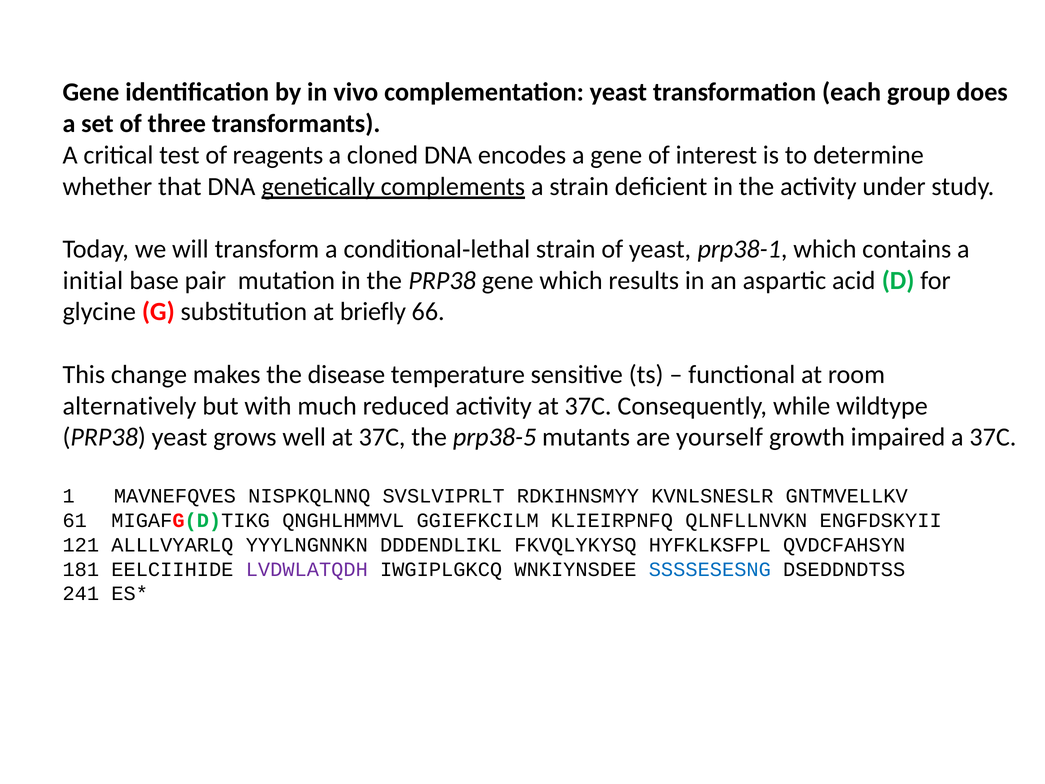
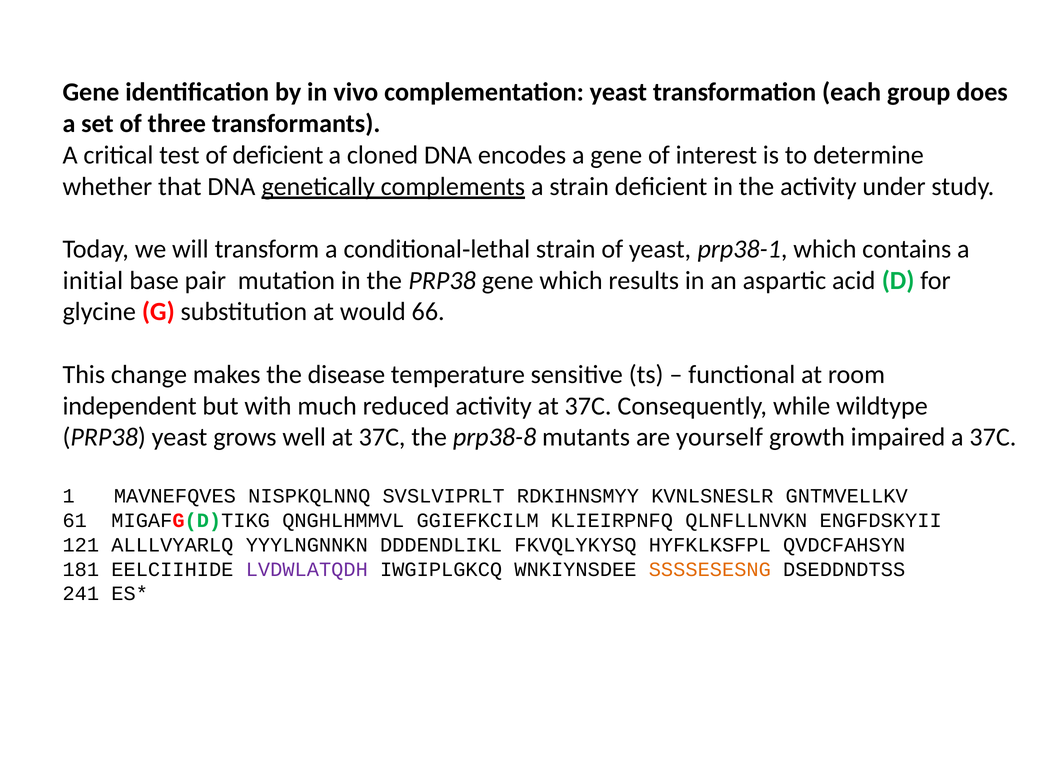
of reagents: reagents -> deficient
briefly: briefly -> would
alternatively: alternatively -> independent
prp38-5: prp38-5 -> prp38-8
SSSSESESNG colour: blue -> orange
